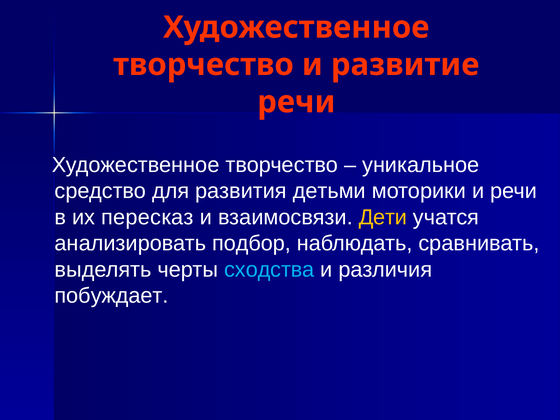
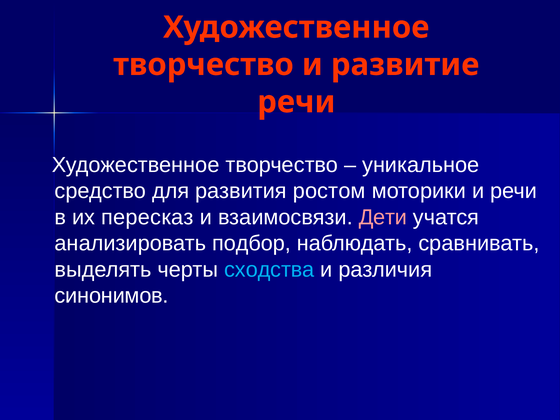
детьми: детьми -> ростом
Дети colour: yellow -> pink
побуждает: побуждает -> синонимов
